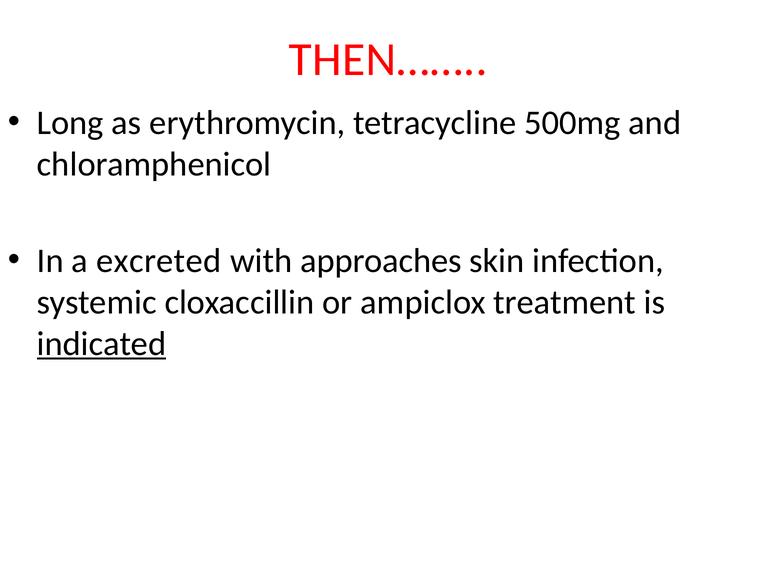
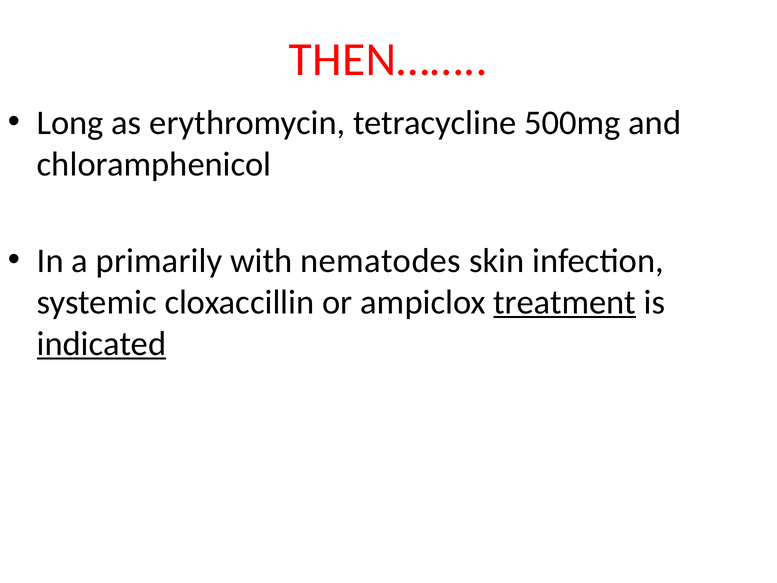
excreted: excreted -> primarily
approaches: approaches -> nematodes
treatment underline: none -> present
